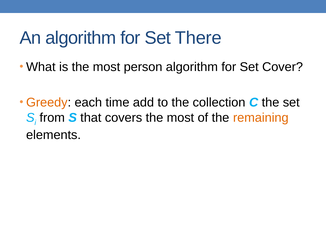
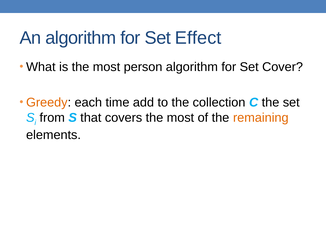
There: There -> Effect
